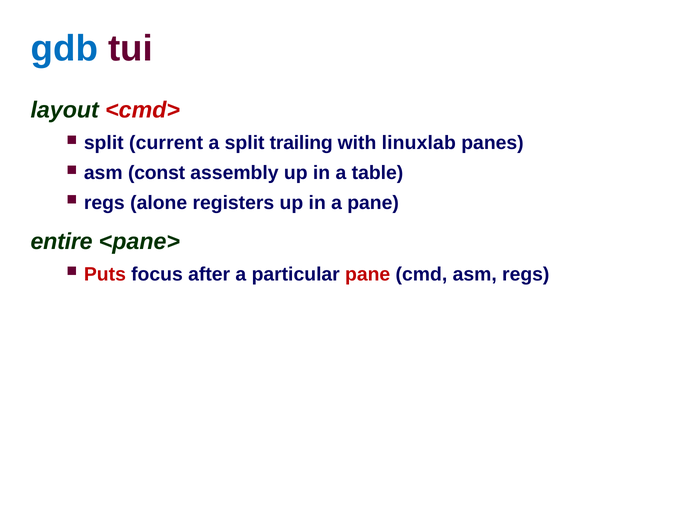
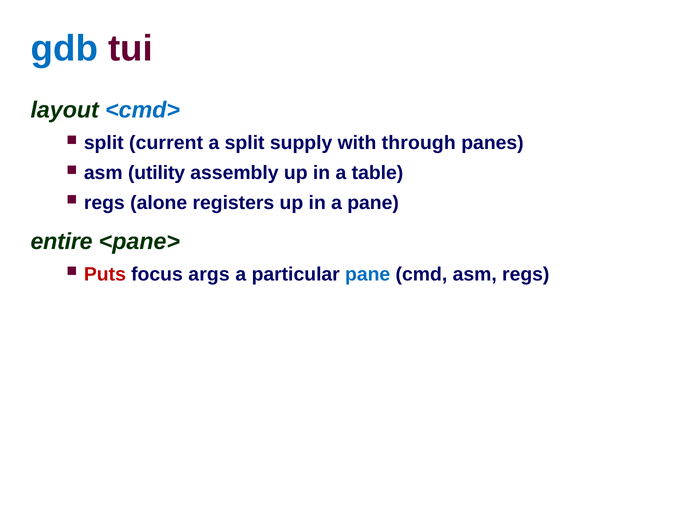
<cmd> colour: red -> blue
trailing: trailing -> supply
linuxlab: linuxlab -> through
const: const -> utility
after: after -> args
pane at (368, 274) colour: red -> blue
